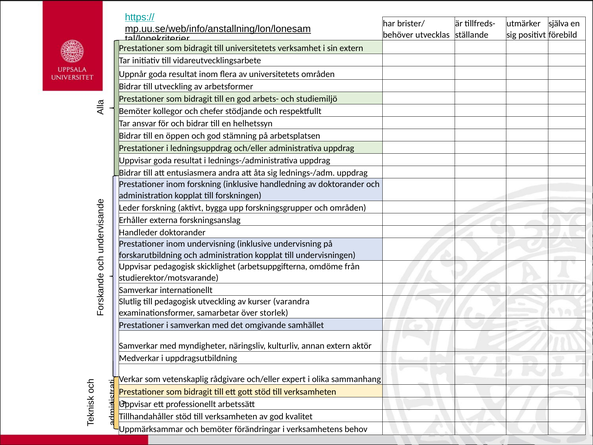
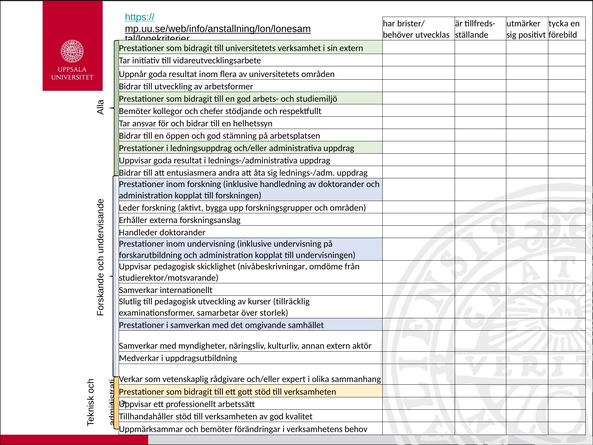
själva: själva -> tycka
arbetsuppgifterna: arbetsuppgifterna -> nivåbeskrivningar
varandra: varandra -> tillräcklig
